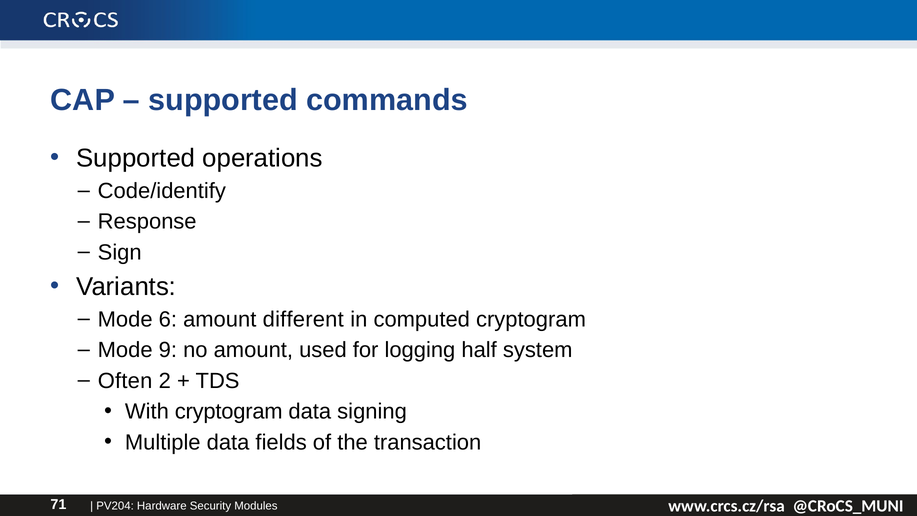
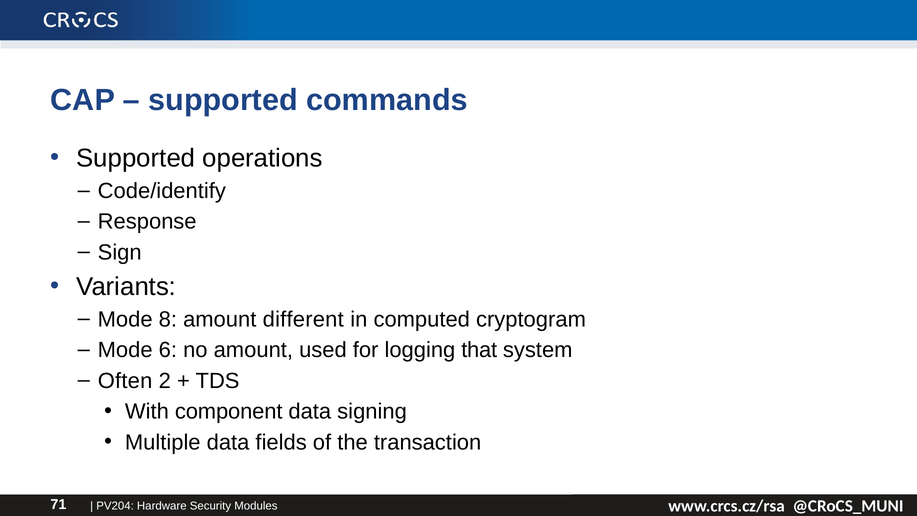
6: 6 -> 8
9: 9 -> 6
half: half -> that
With cryptogram: cryptogram -> component
